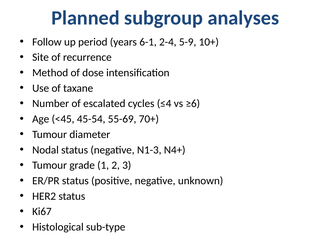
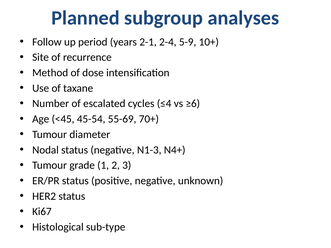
6-1: 6-1 -> 2-1
